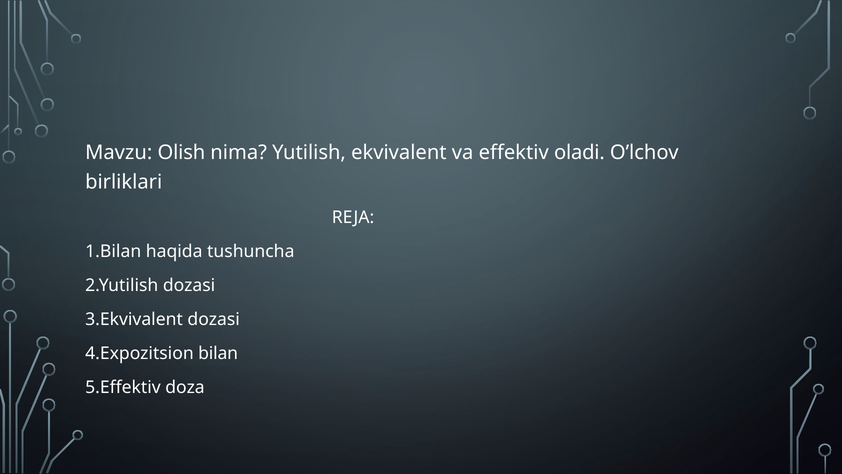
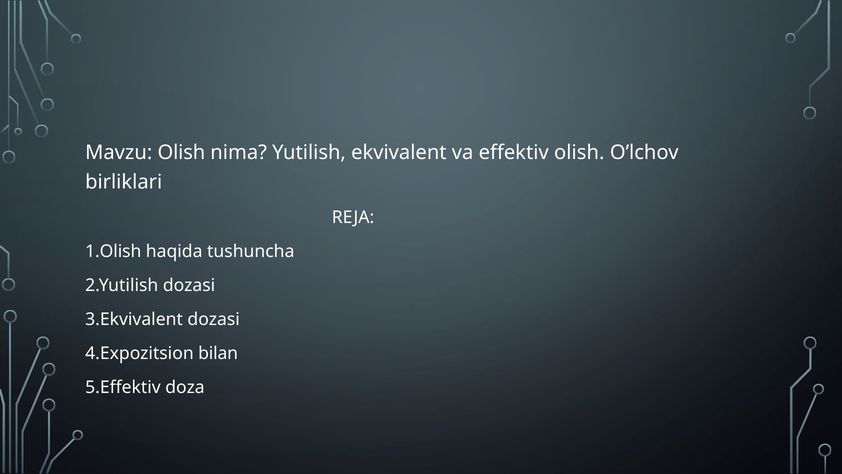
effektiv oladi: oladi -> olish
1.Bilan: 1.Bilan -> 1.Olish
